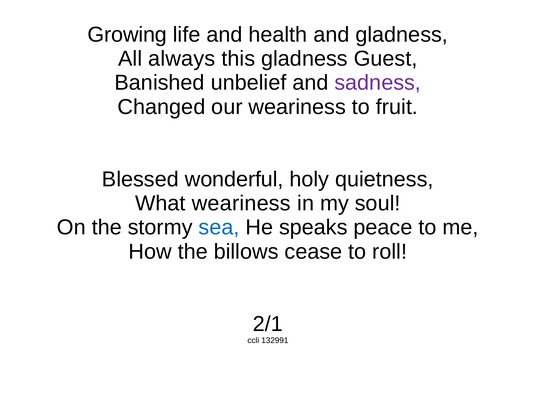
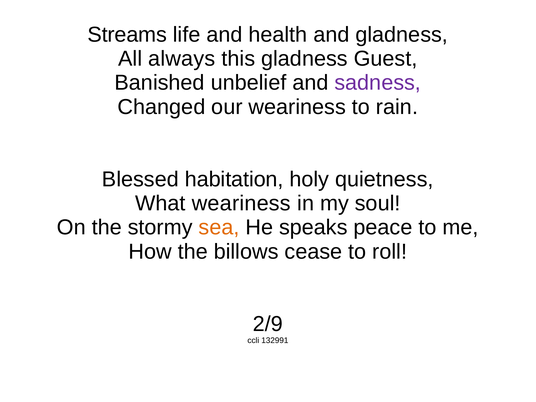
Growing: Growing -> Streams
fruit: fruit -> rain
wonderful: wonderful -> habitation
sea colour: blue -> orange
2/1: 2/1 -> 2/9
